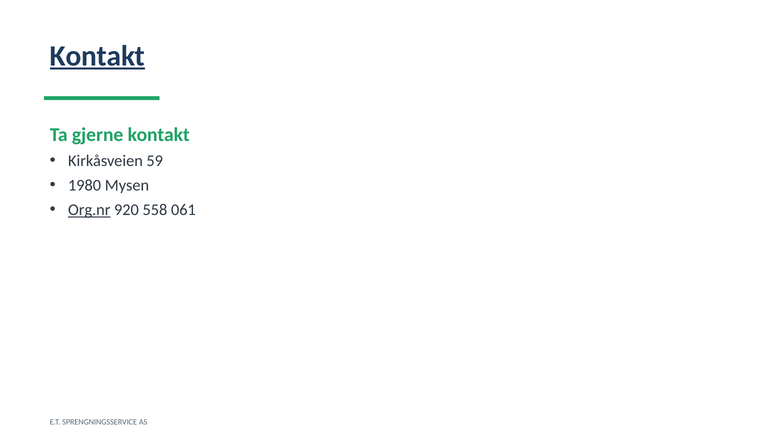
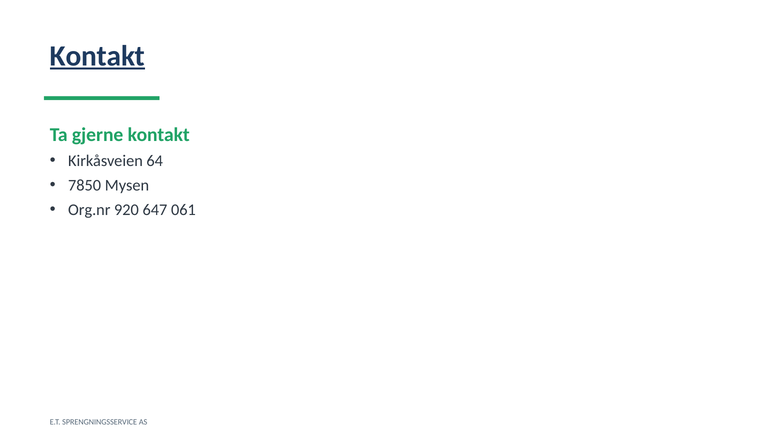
59: 59 -> 64
1980: 1980 -> 7850
Org.nr underline: present -> none
558: 558 -> 647
